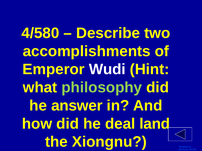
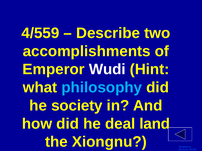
4/580: 4/580 -> 4/559
philosophy colour: light green -> light blue
answer: answer -> society
